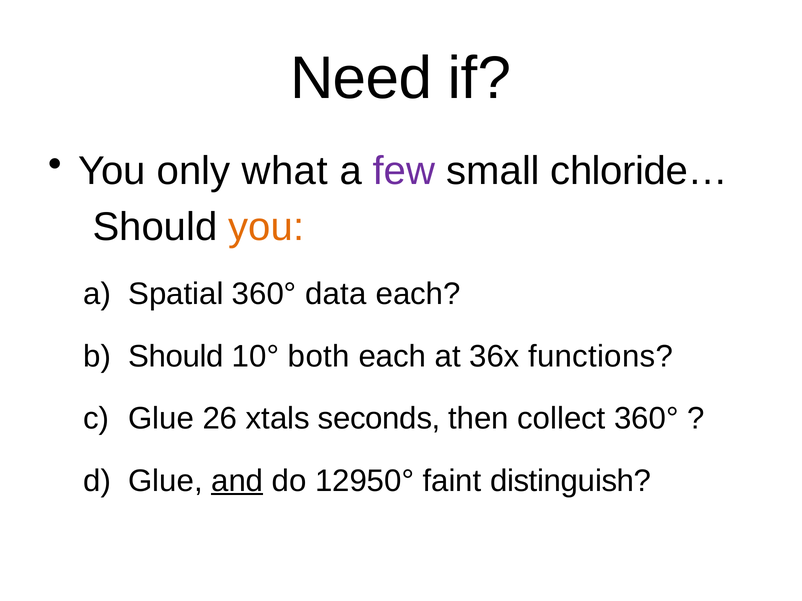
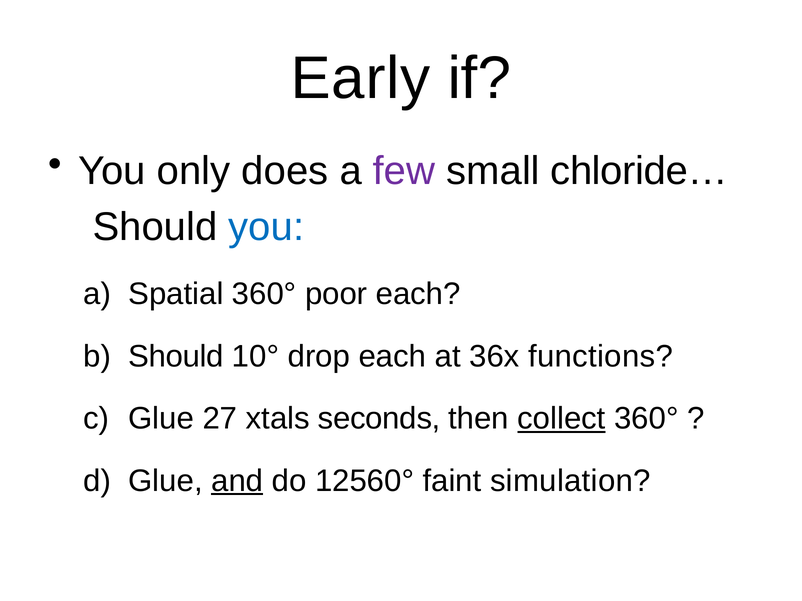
Need: Need -> Early
what: what -> does
you at (266, 227) colour: orange -> blue
data: data -> poor
both: both -> drop
26: 26 -> 27
collect underline: none -> present
12950°: 12950° -> 12560°
distinguish: distinguish -> simulation
